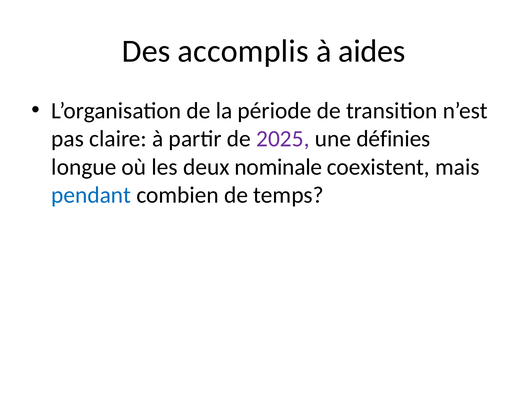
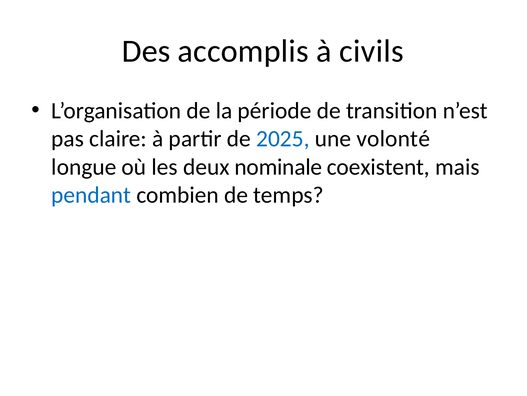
aides: aides -> civils
2025 colour: purple -> blue
définies: définies -> volonté
